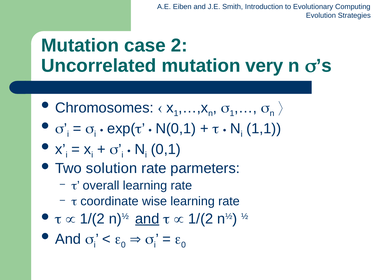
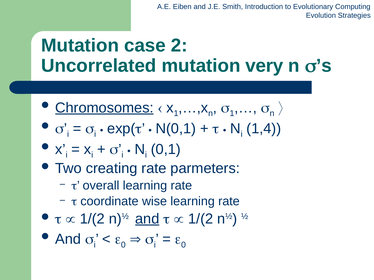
Chromosomes underline: none -> present
1,1: 1,1 -> 1,4
solution: solution -> creating
